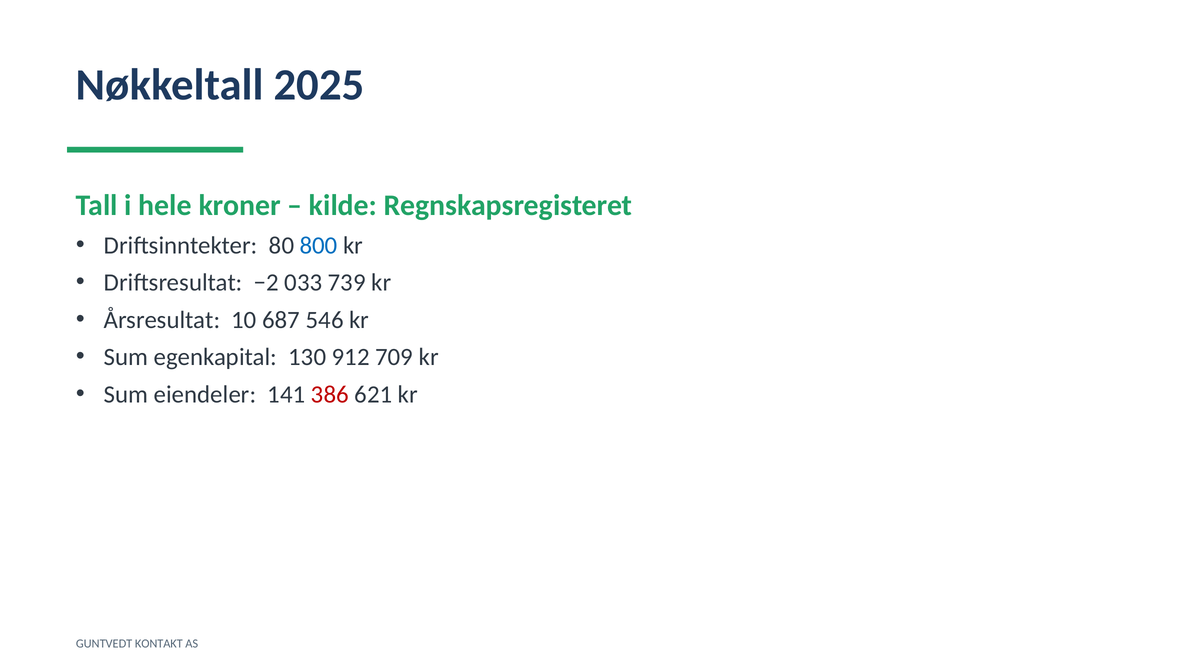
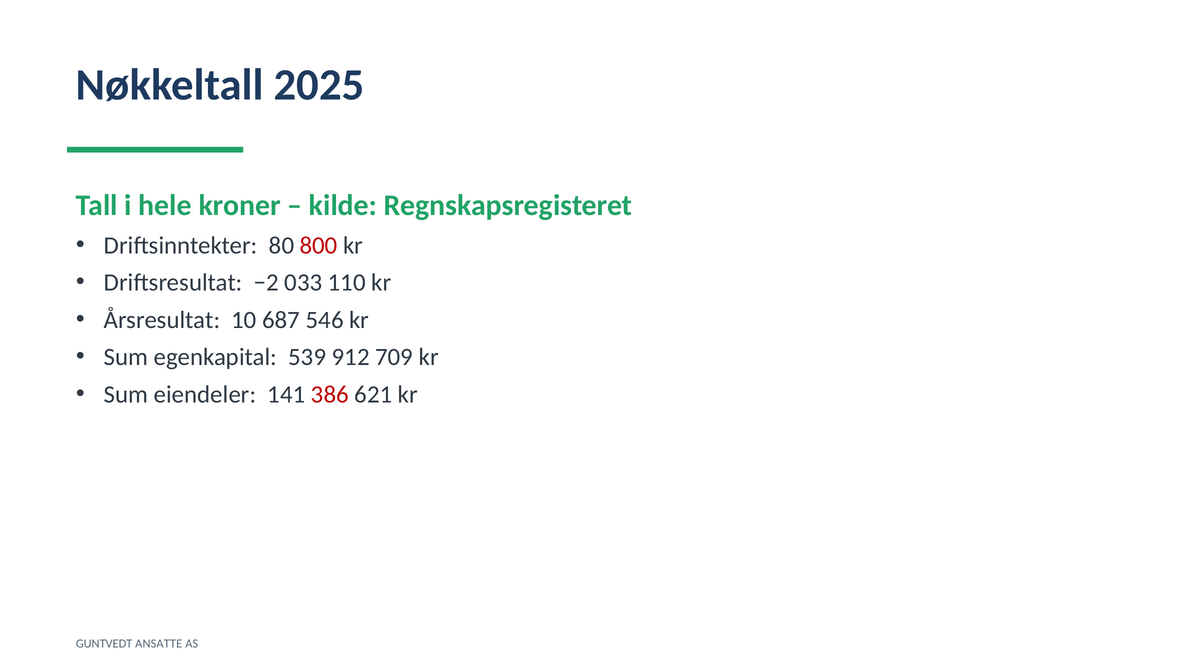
800 colour: blue -> red
739: 739 -> 110
130: 130 -> 539
KONTAKT: KONTAKT -> ANSATTE
